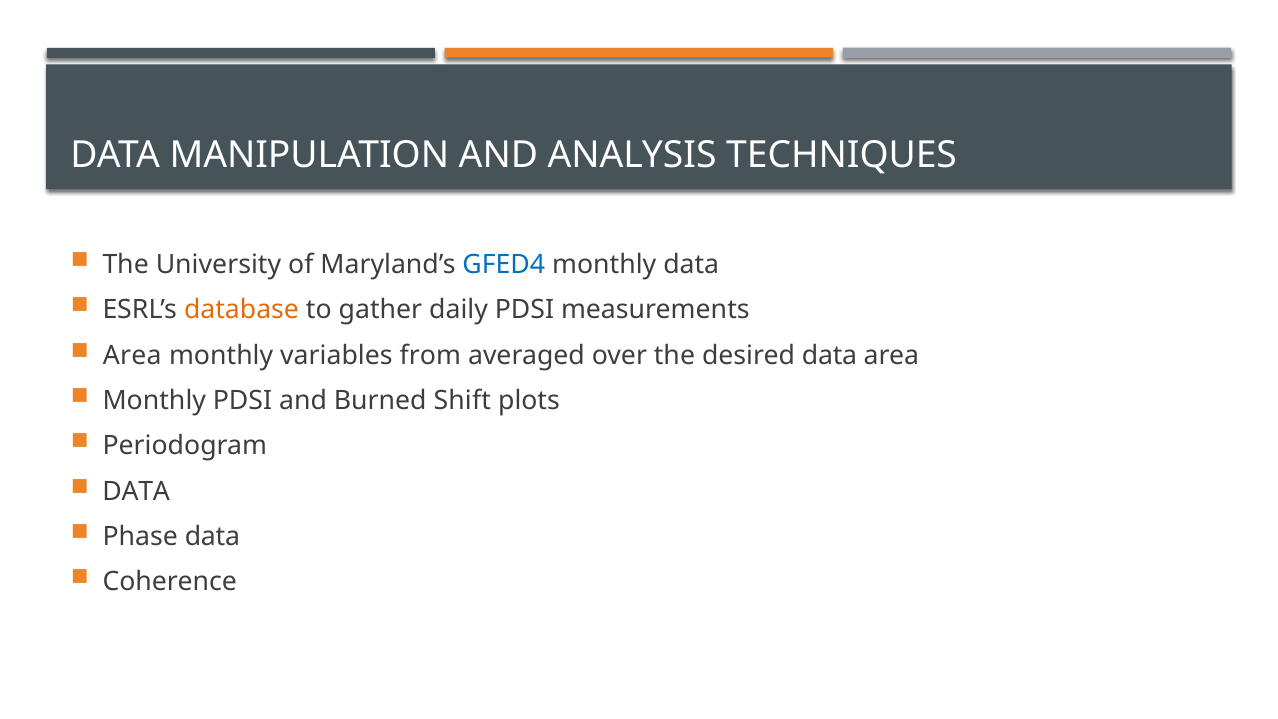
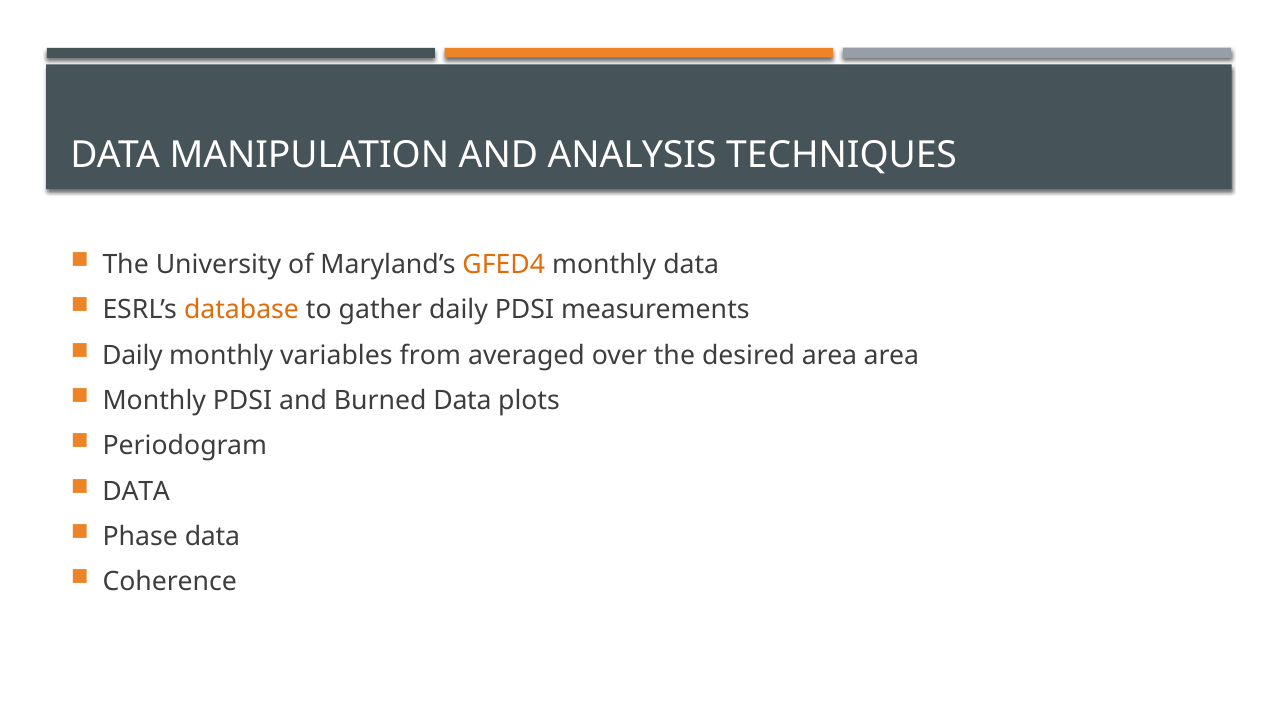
GFED4 colour: blue -> orange
Area at (132, 355): Area -> Daily
desired data: data -> area
Burned Shift: Shift -> Data
